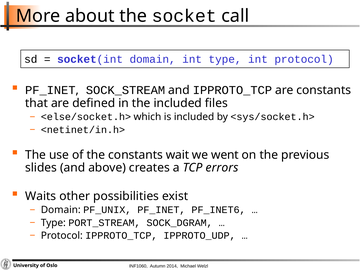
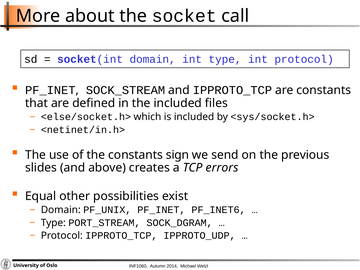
wait: wait -> sign
went: went -> send
Waits: Waits -> Equal
